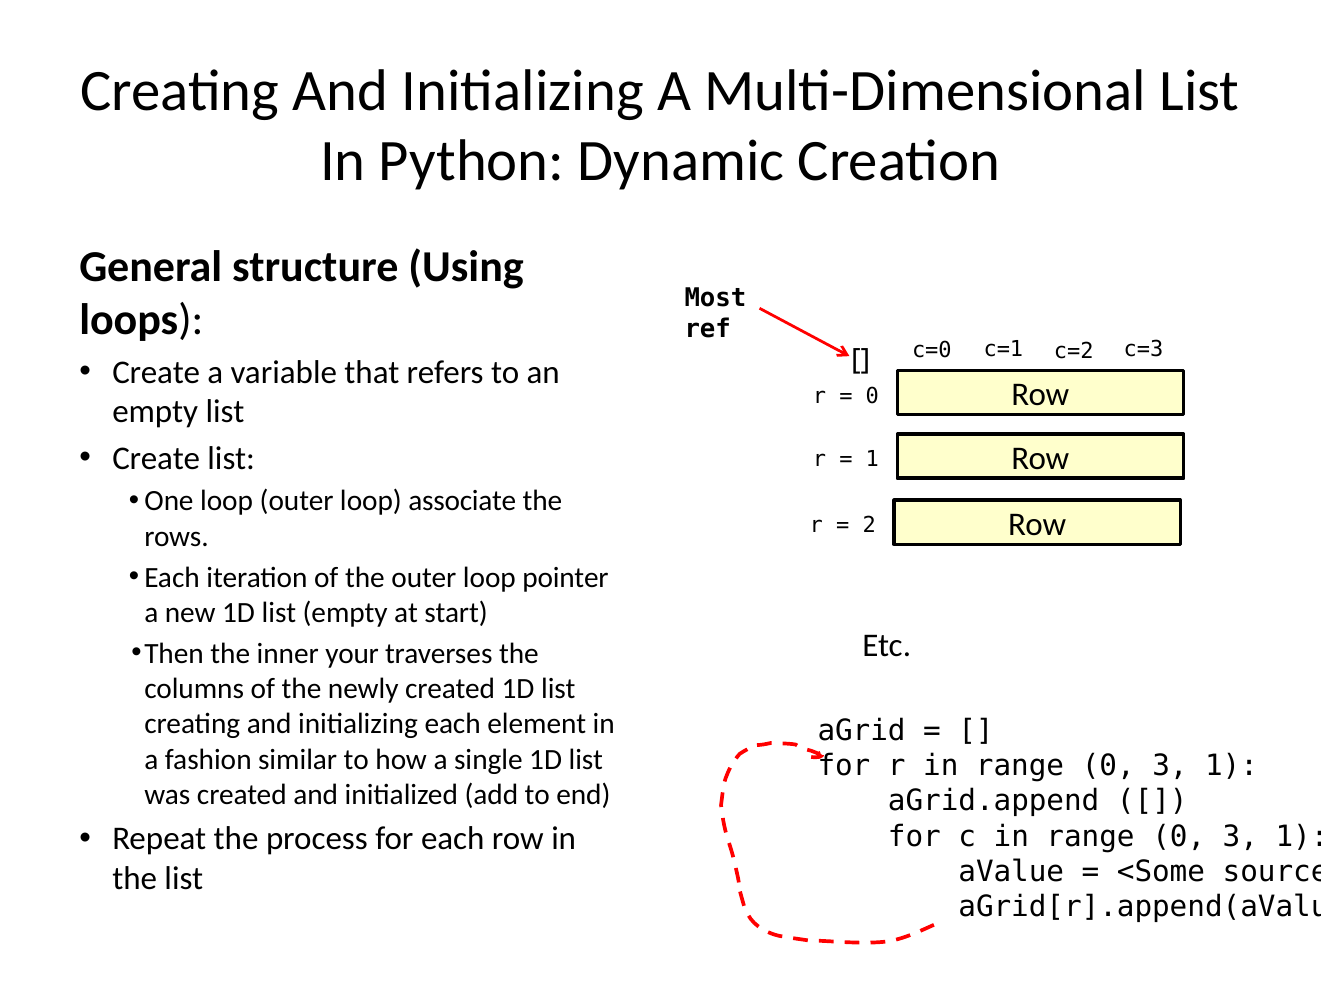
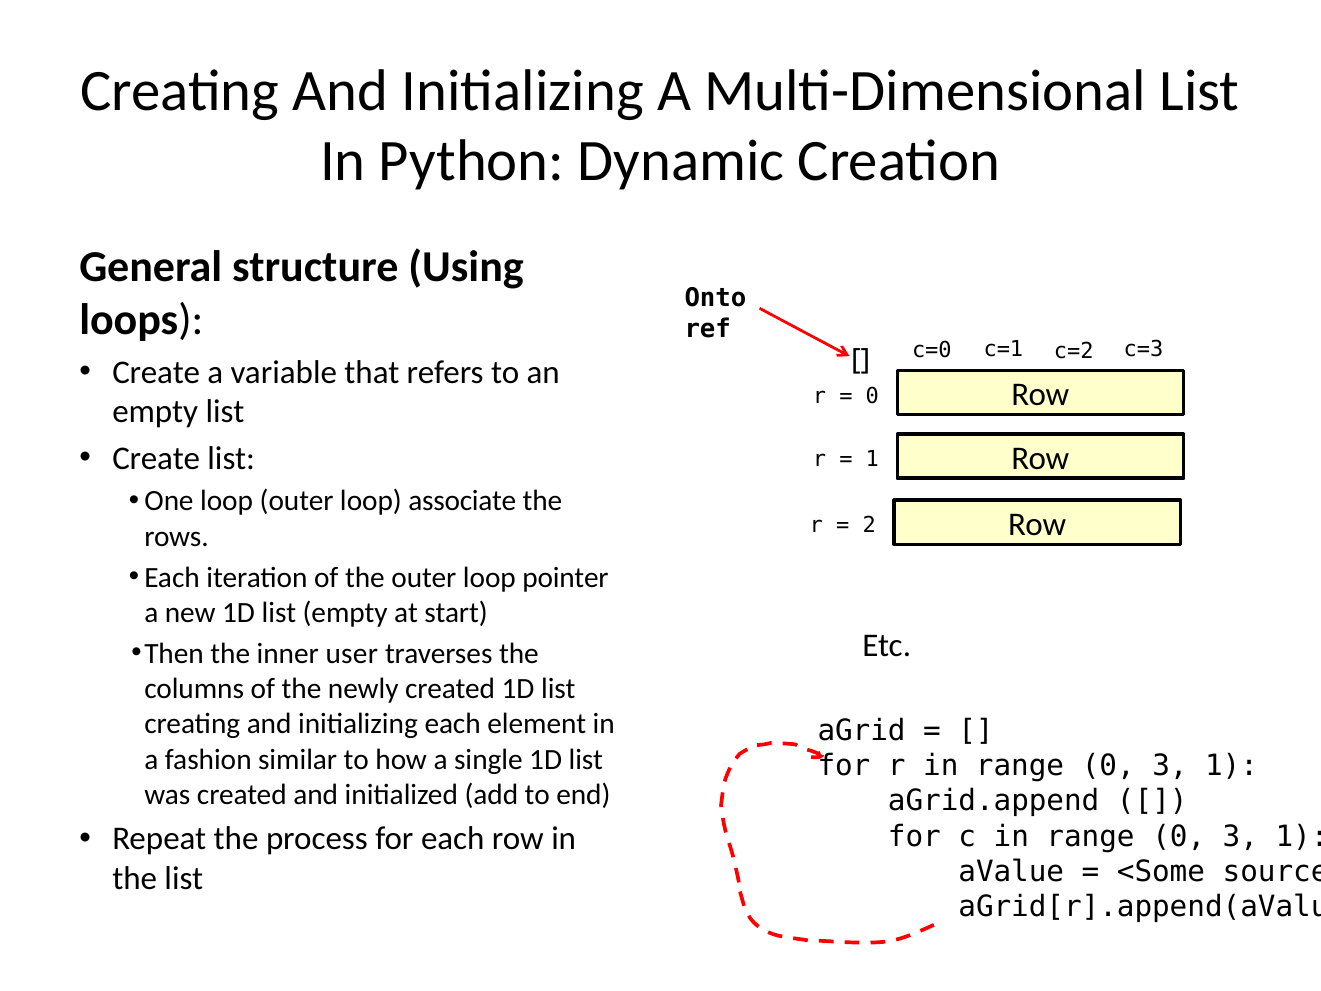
Most: Most -> Onto
your: your -> user
